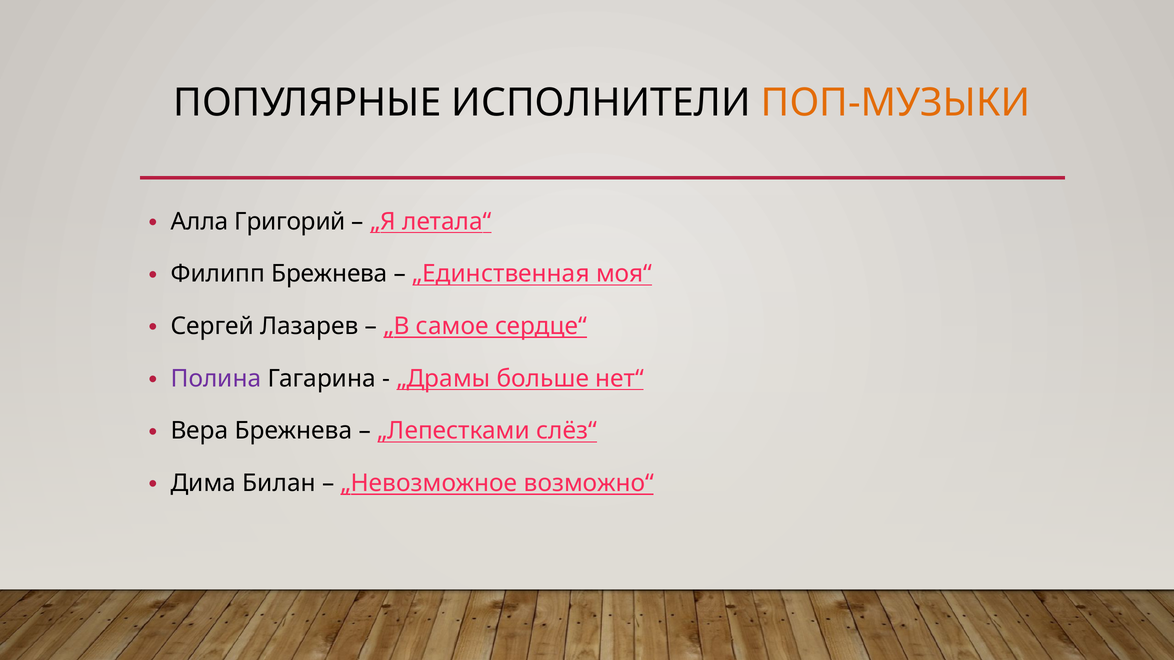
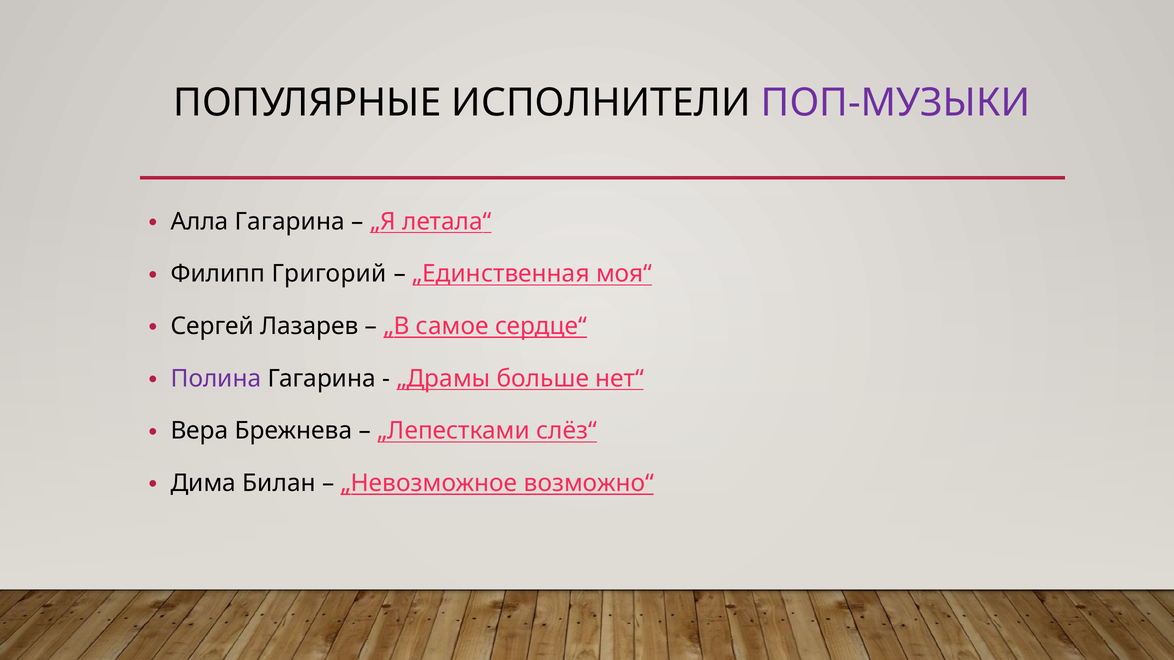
ПОП-МУЗЫКИ colour: orange -> purple
Алла Григорий: Григорий -> Гагарина
Филипп Брежнева: Брежнева -> Григорий
